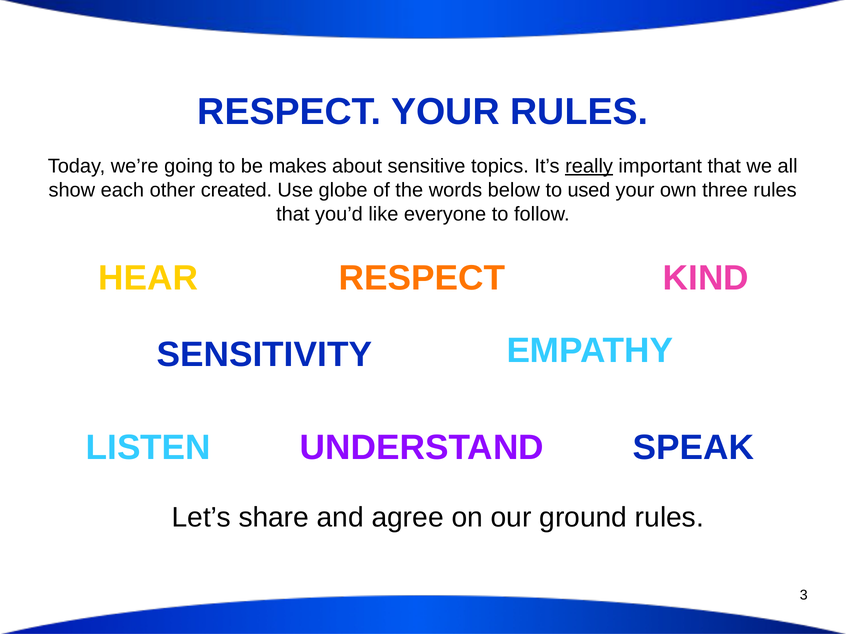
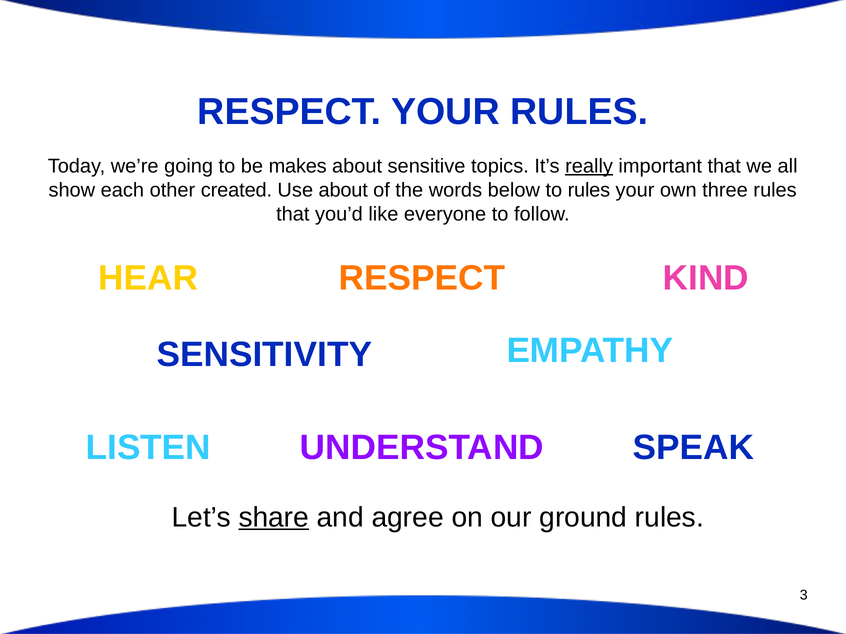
Use globe: globe -> about
to used: used -> rules
share underline: none -> present
